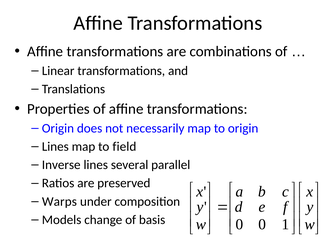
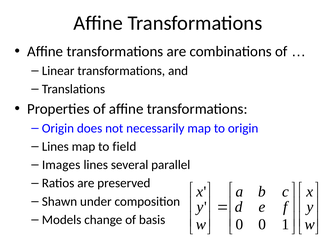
Inverse: Inverse -> Images
Warps: Warps -> Shawn
